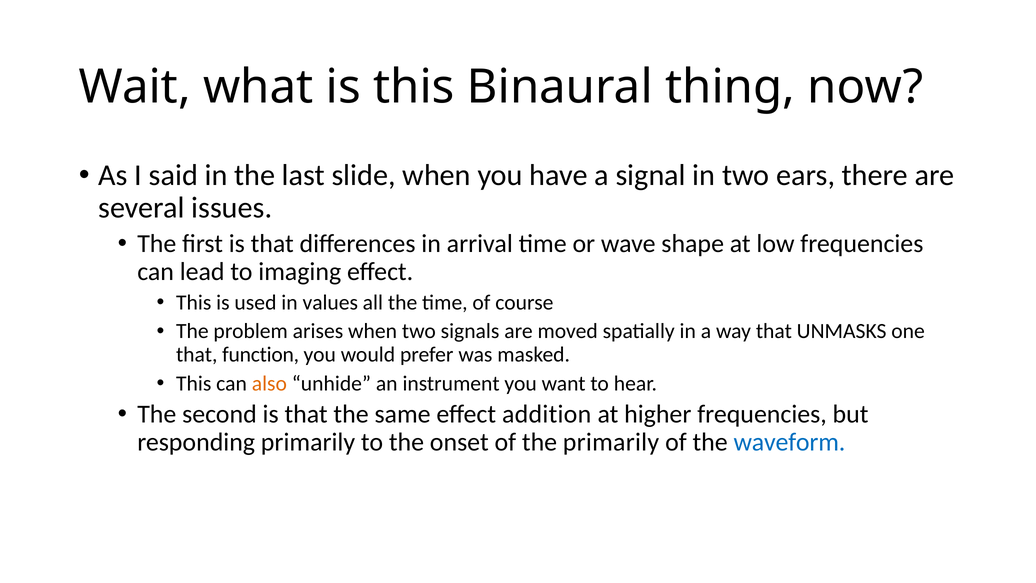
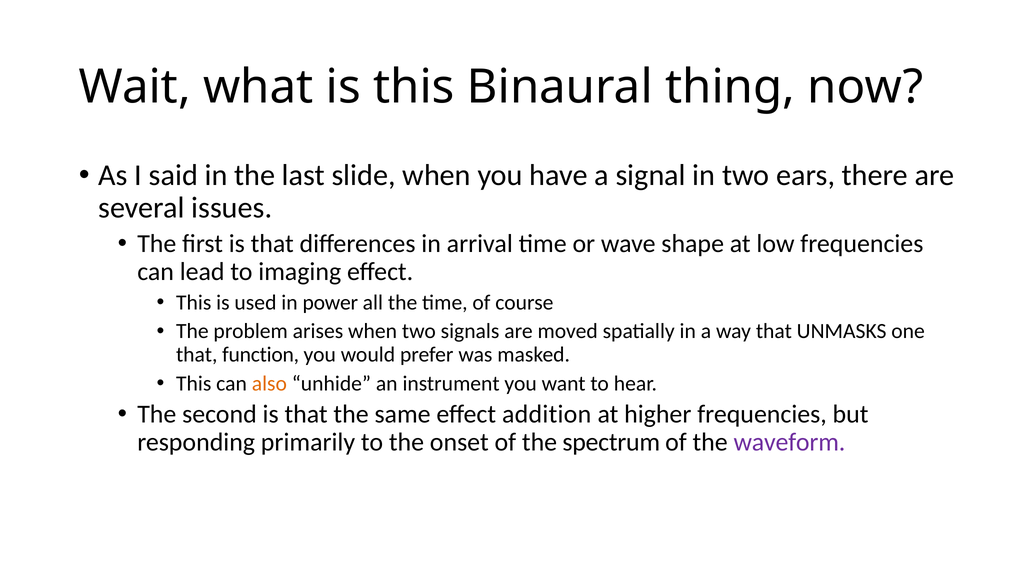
values: values -> power
the primarily: primarily -> spectrum
waveform colour: blue -> purple
